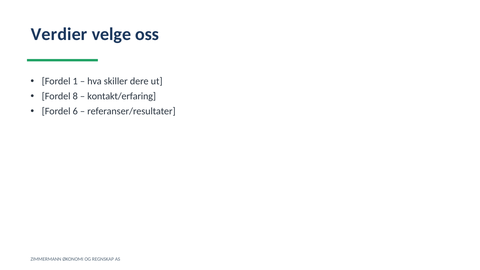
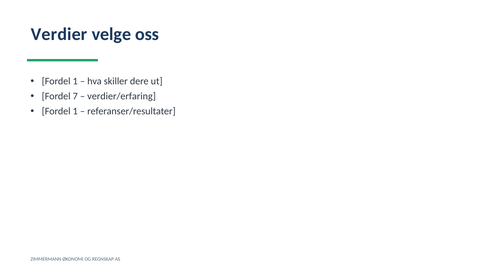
8: 8 -> 7
kontakt/erfaring: kontakt/erfaring -> verdier/erfaring
6 at (75, 111): 6 -> 1
